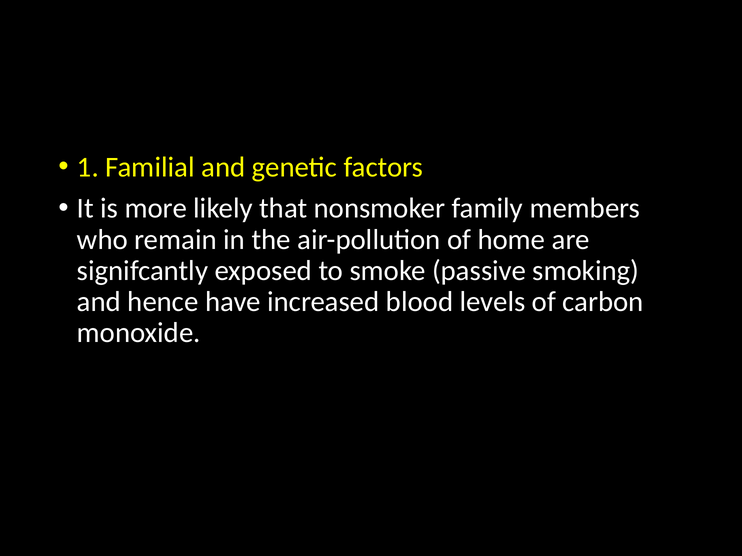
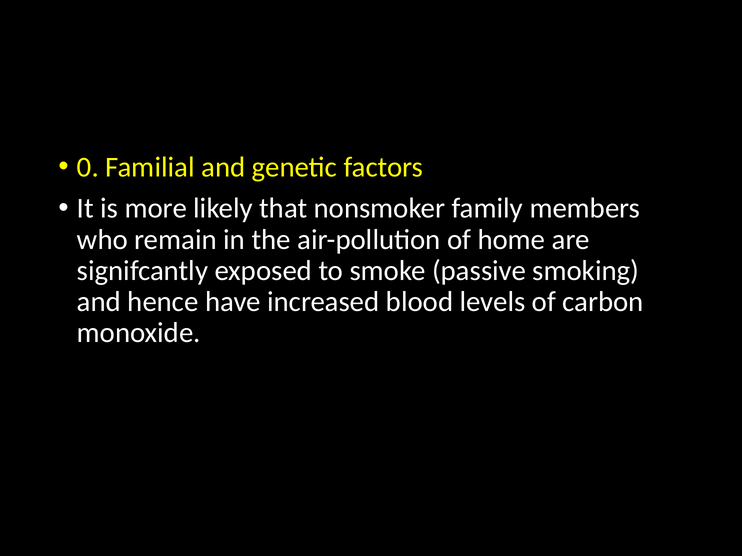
1: 1 -> 0
